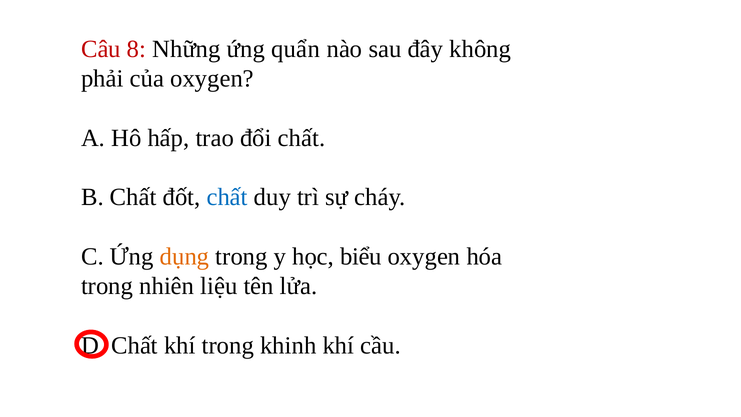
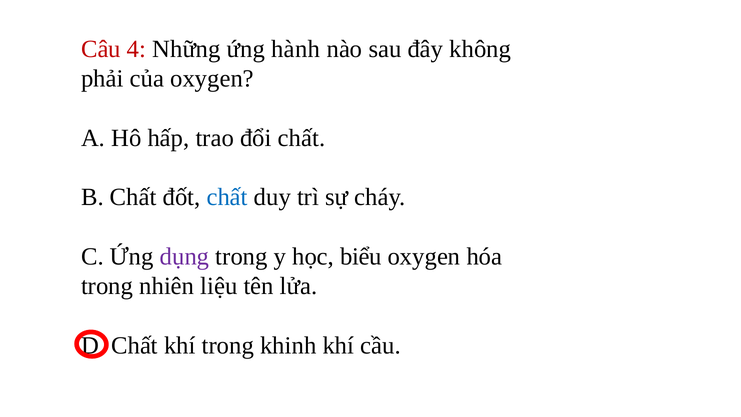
8: 8 -> 4
quẩn: quẩn -> hành
dụng colour: orange -> purple
